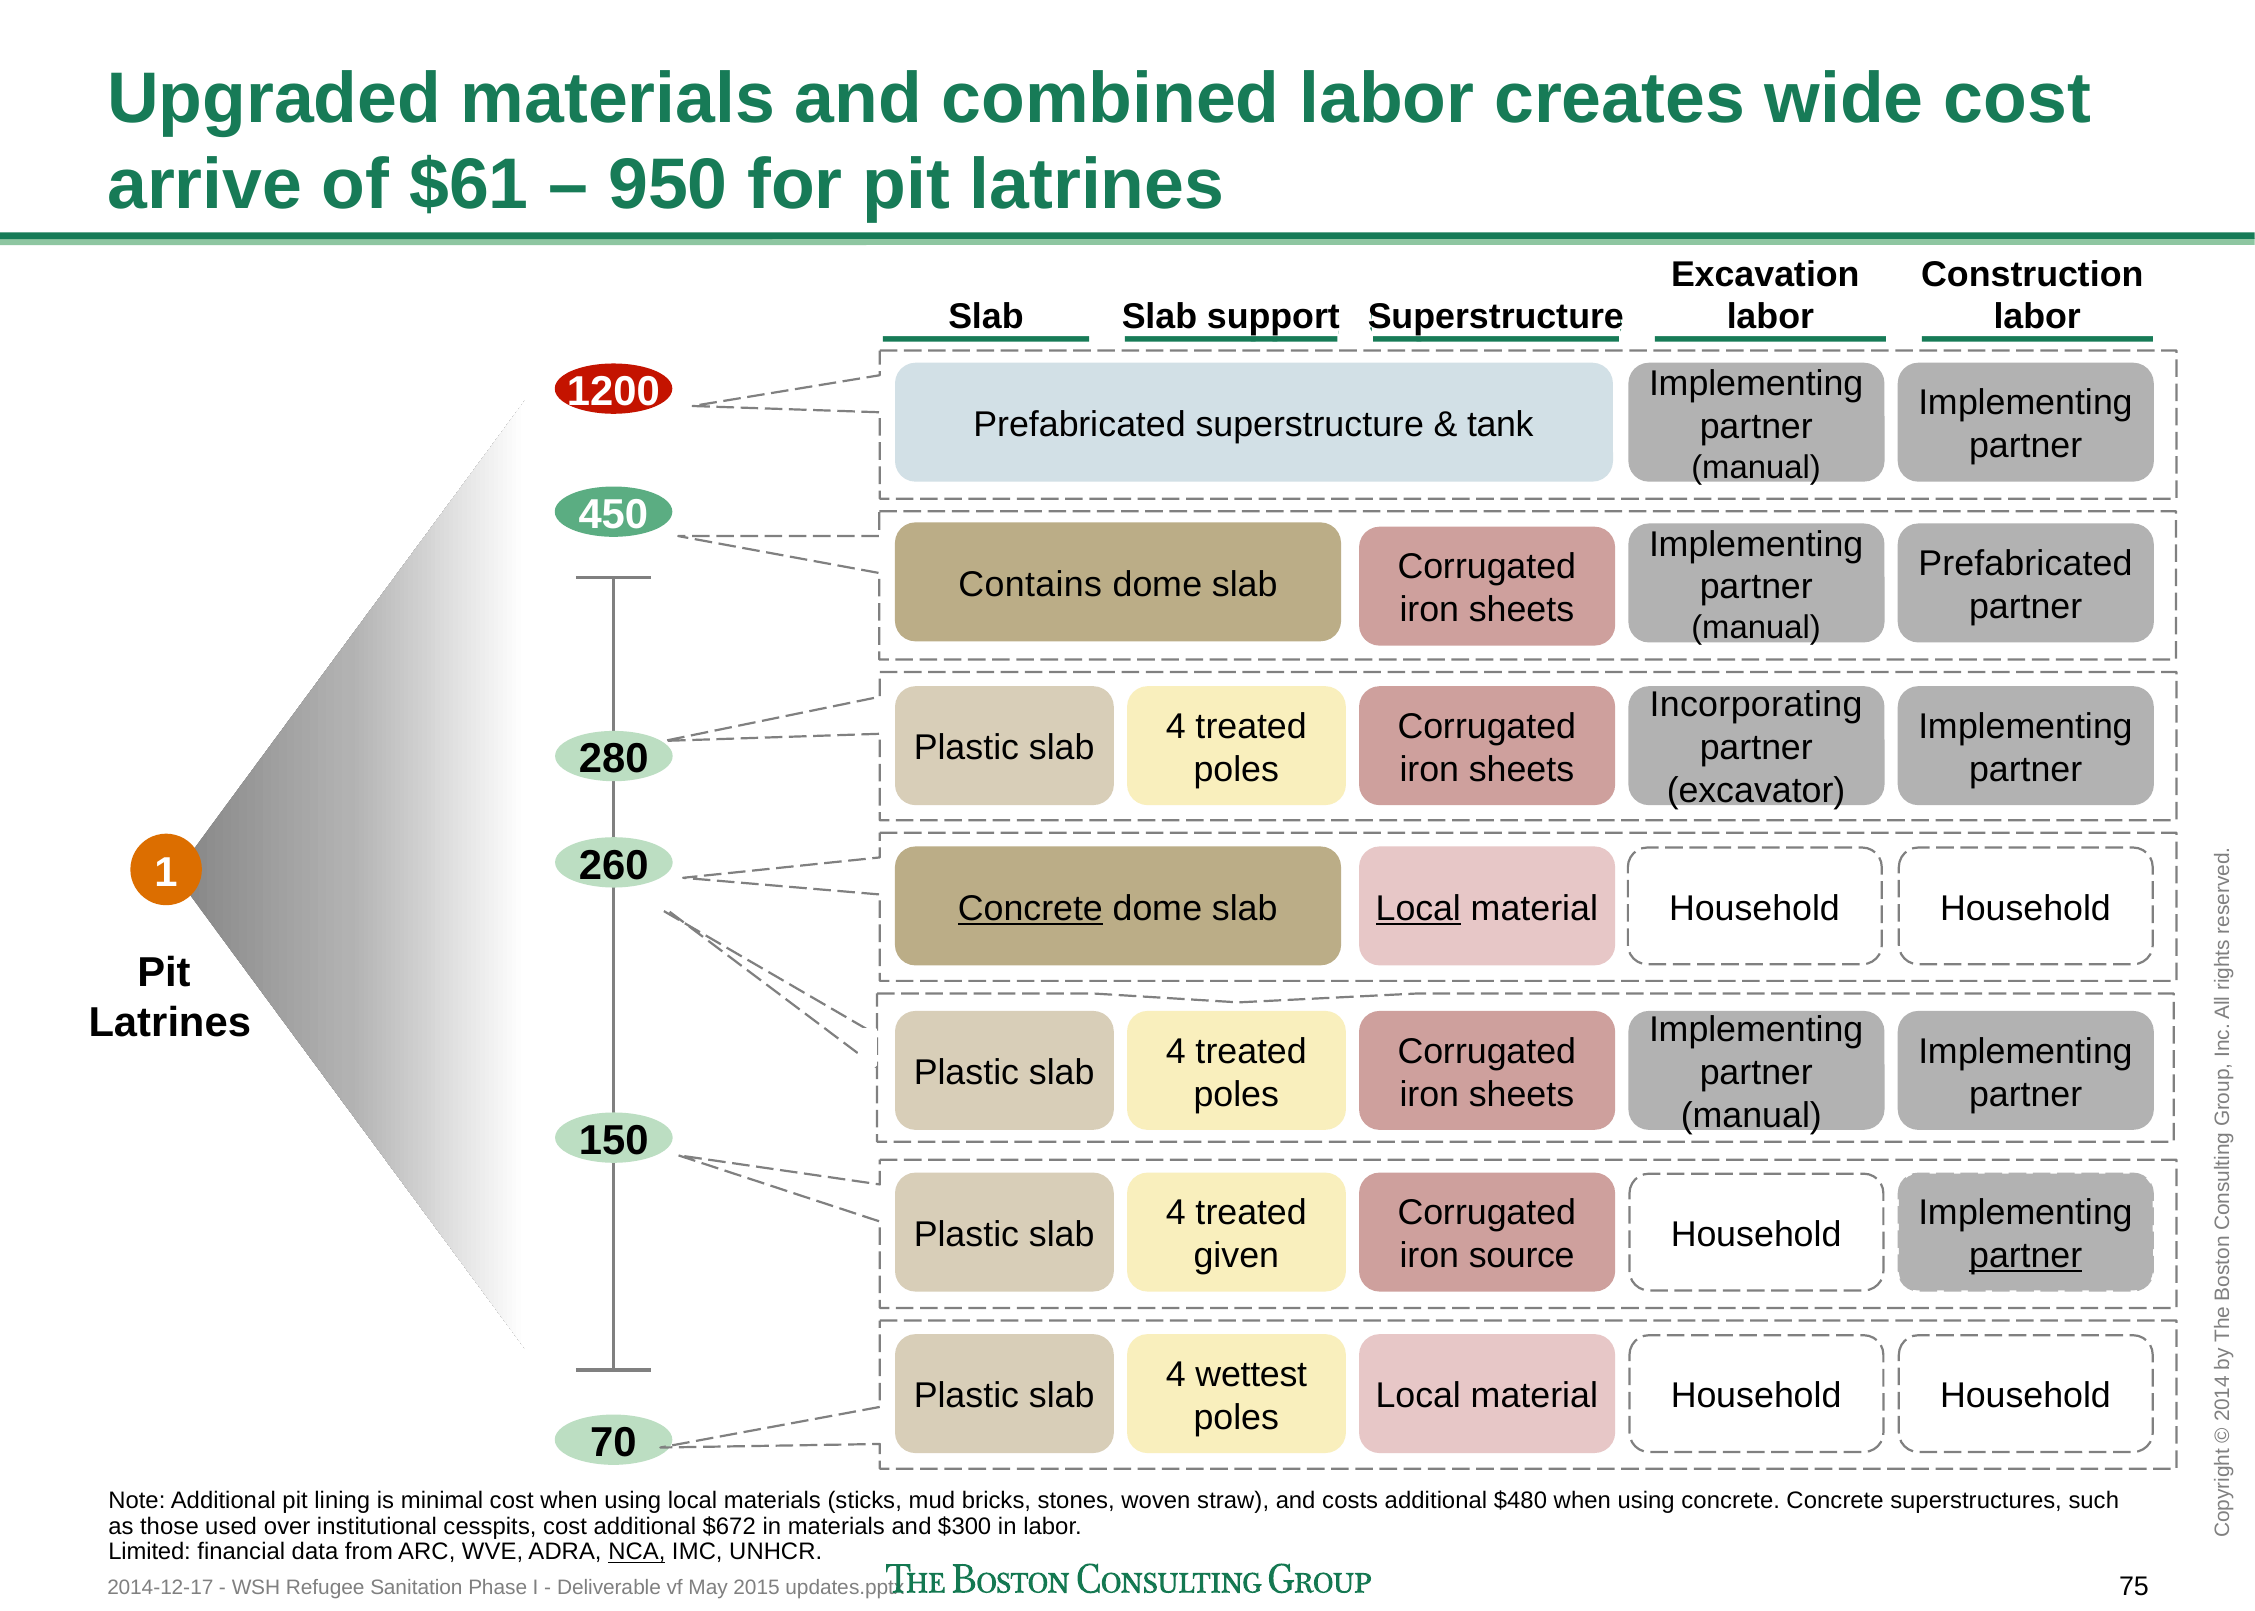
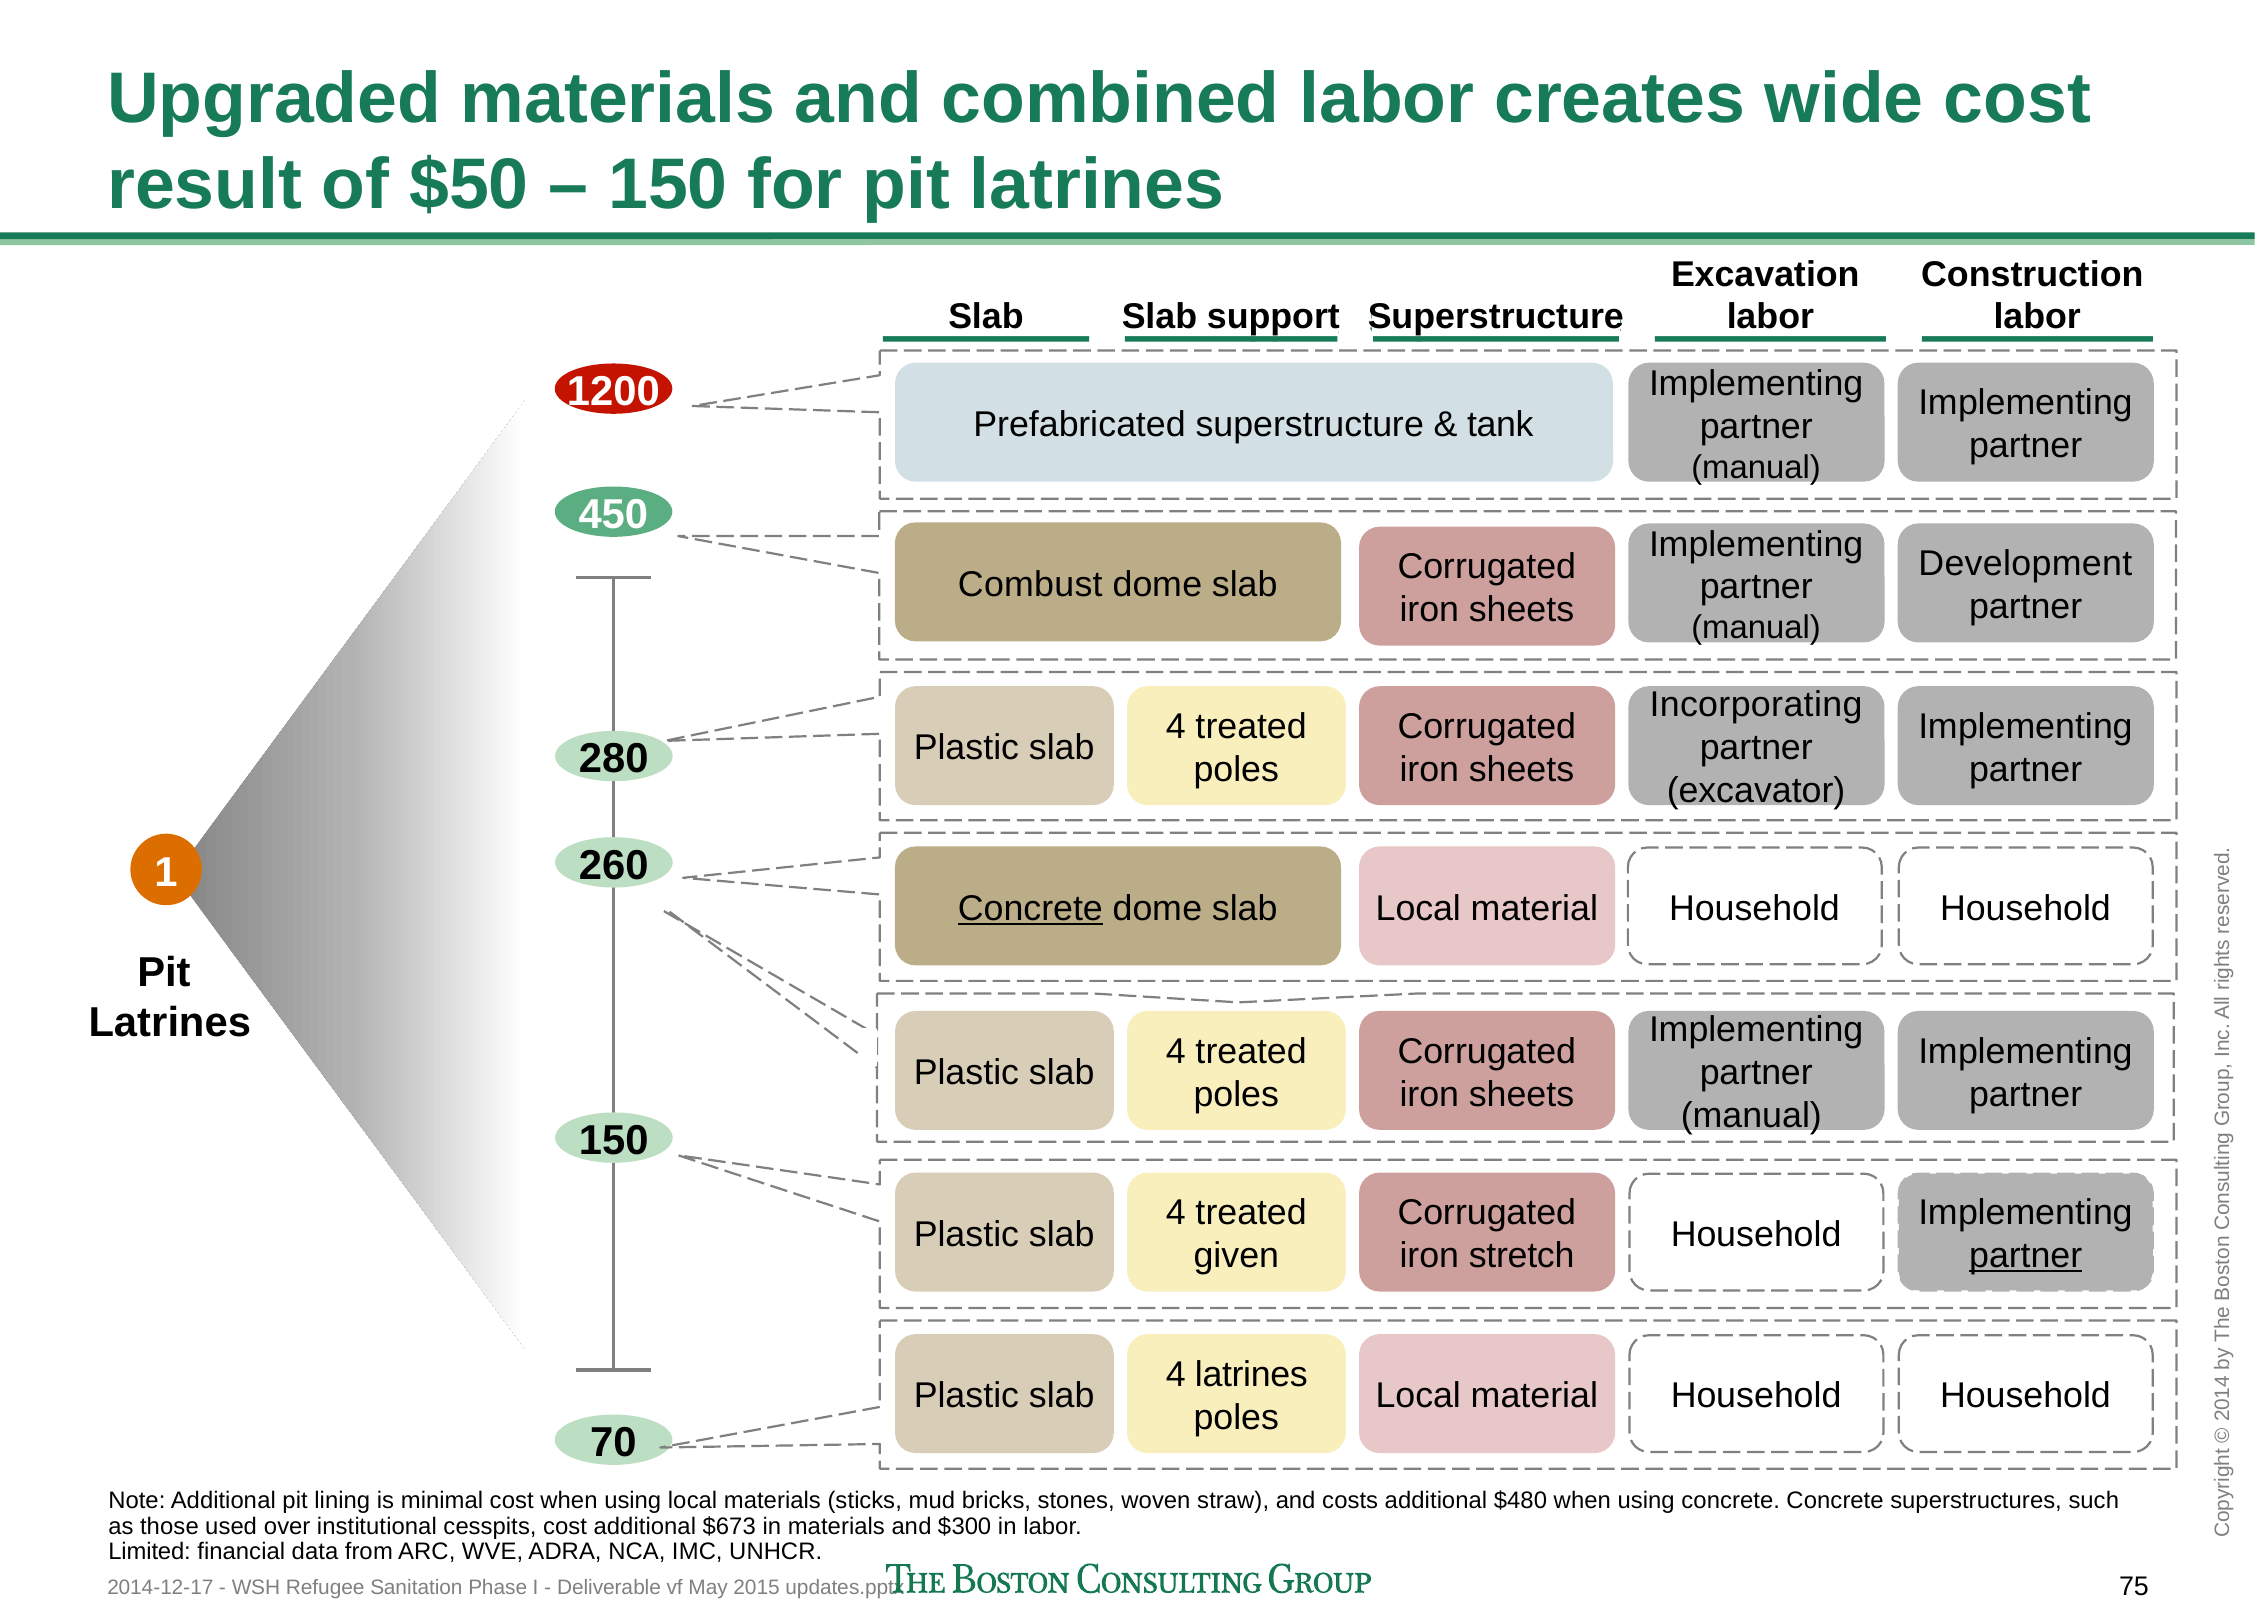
arrive: arrive -> result
$61: $61 -> $50
950 at (668, 185): 950 -> 150
Prefabricated at (2025, 564): Prefabricated -> Development
Contains: Contains -> Combust
Local at (1418, 908) underline: present -> none
source: source -> stretch
4 wettest: wettest -> latrines
$672: $672 -> $673
NCA underline: present -> none
